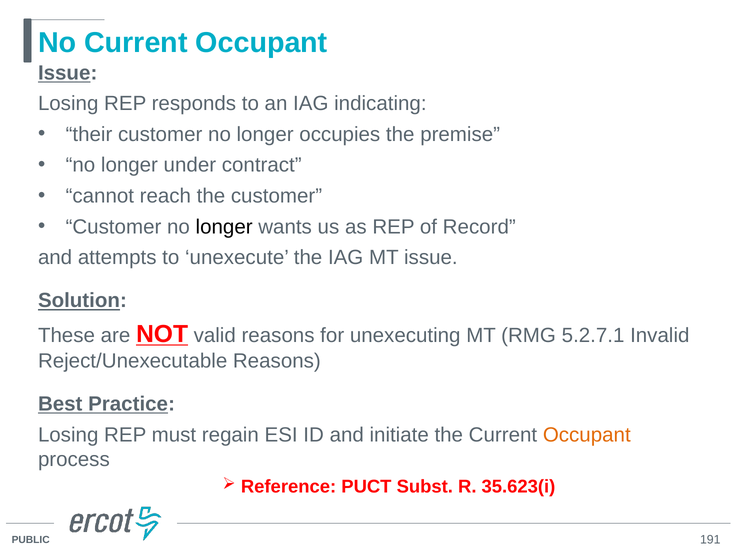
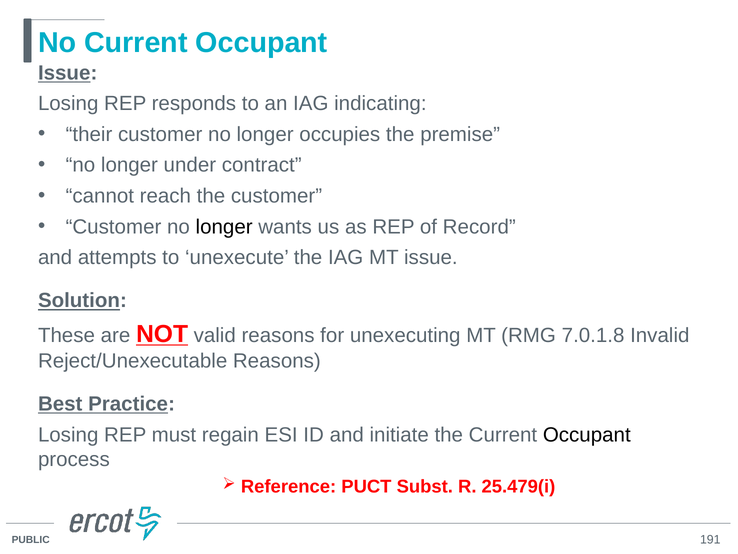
5.2.7.1: 5.2.7.1 -> 7.0.1.8
Occupant at (587, 435) colour: orange -> black
35.623(i: 35.623(i -> 25.479(i
